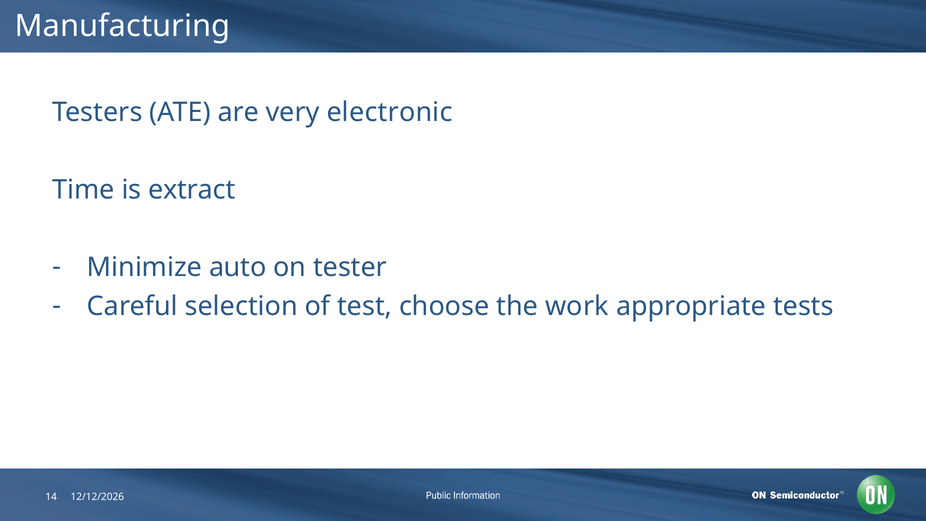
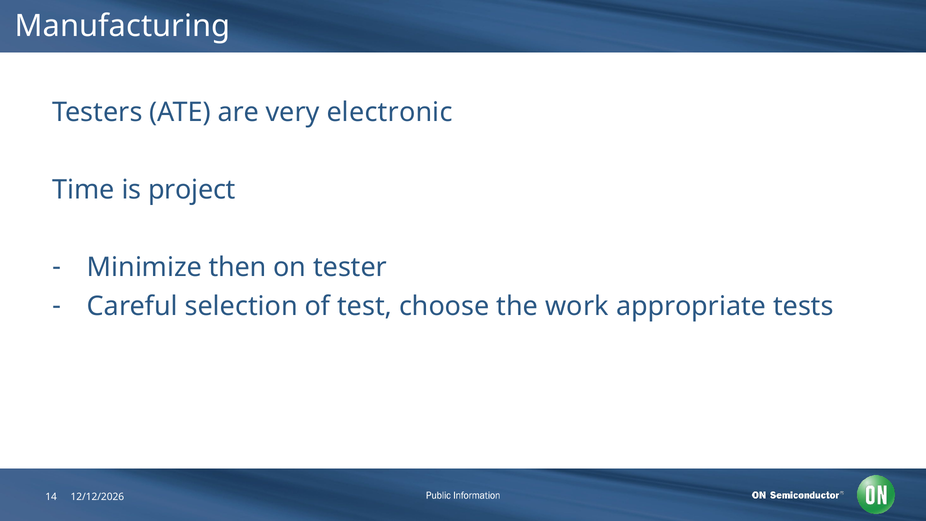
extract: extract -> project
auto: auto -> then
